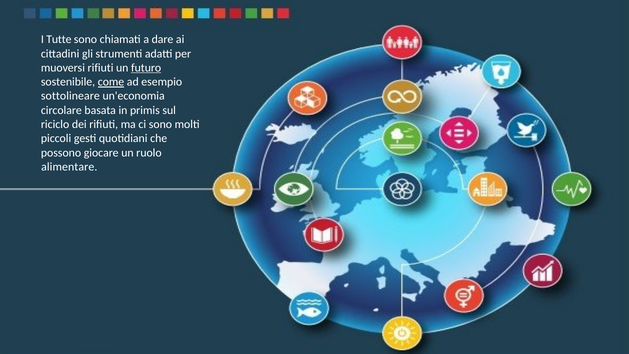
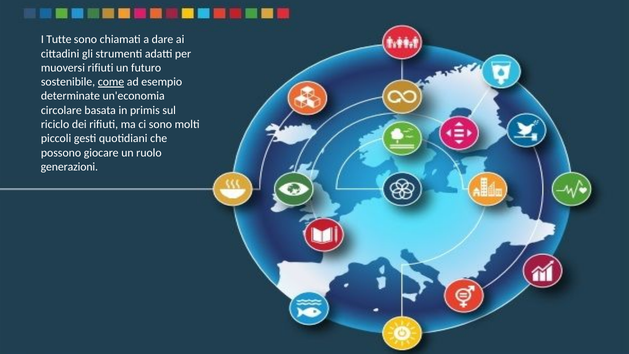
futuro underline: present -> none
sottolineare: sottolineare -> determinate
alimentare: alimentare -> generazioni
